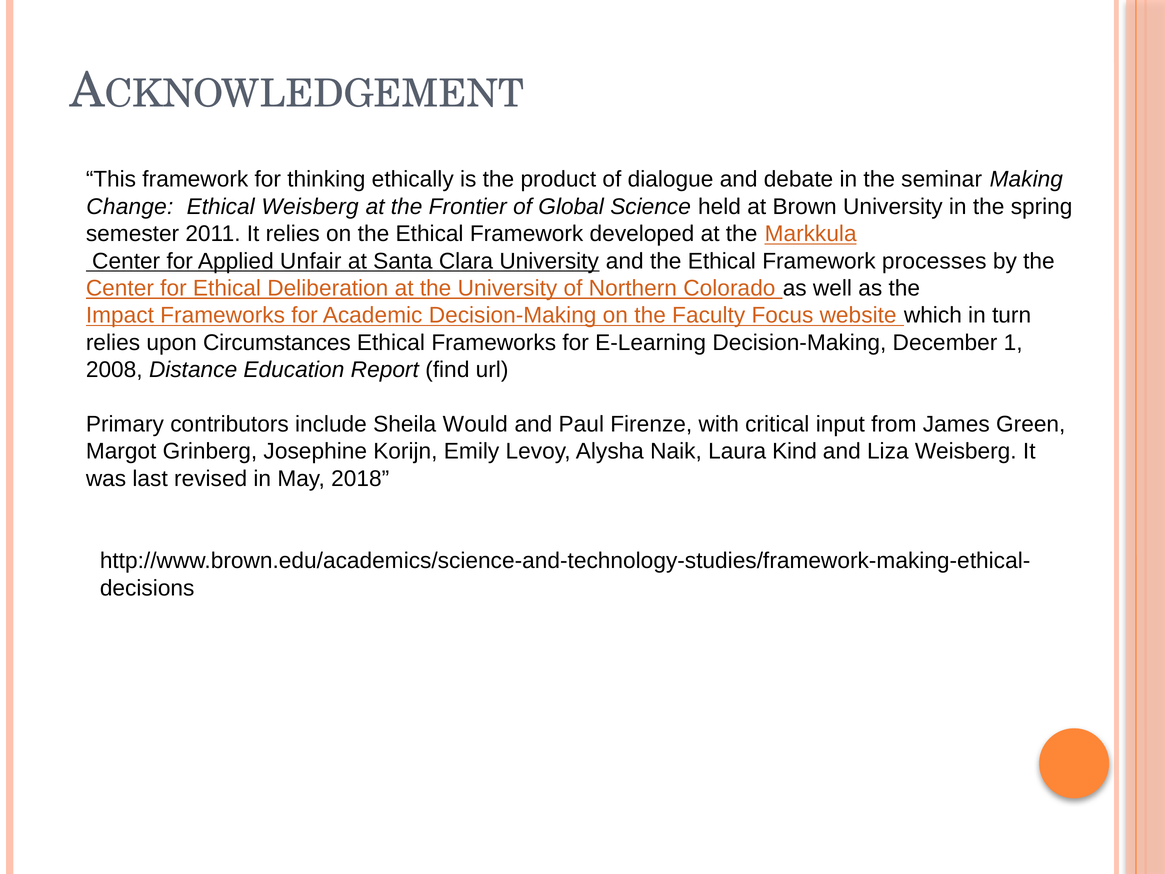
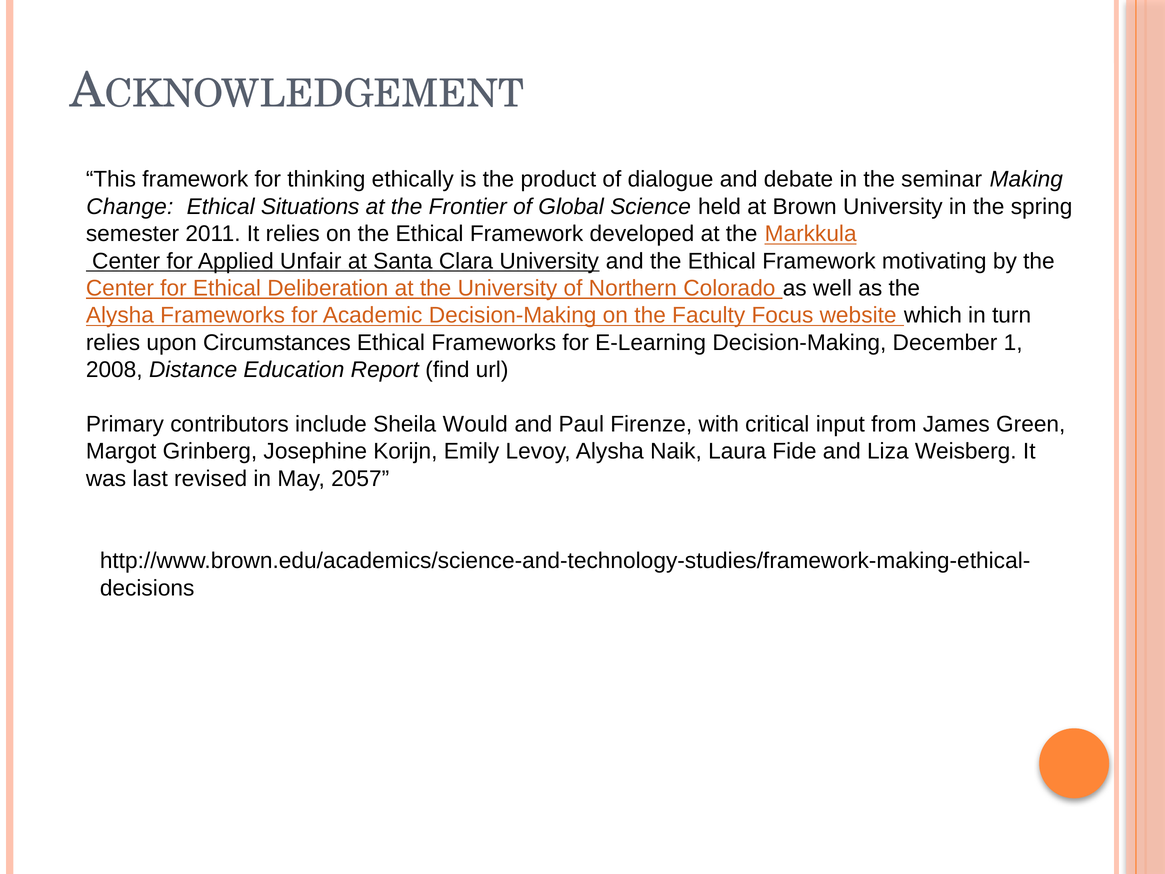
Ethical Weisberg: Weisberg -> Situations
processes: processes -> motivating
Impact at (120, 315): Impact -> Alysha
Kind: Kind -> Fide
2018: 2018 -> 2057
